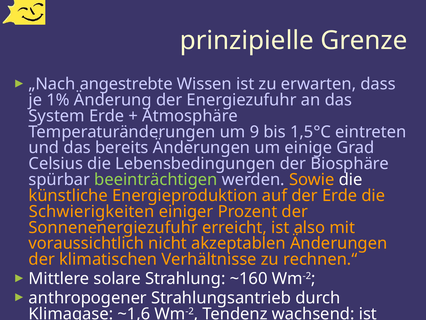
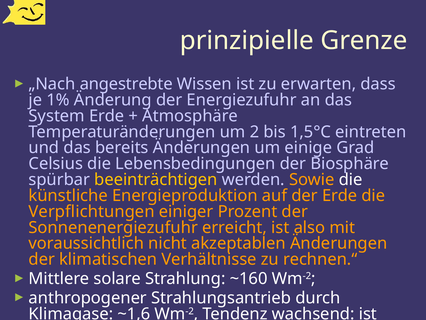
9: 9 -> 2
beeinträchtigen colour: light green -> yellow
Schwierigkeiten: Schwierigkeiten -> Verpflichtungen
